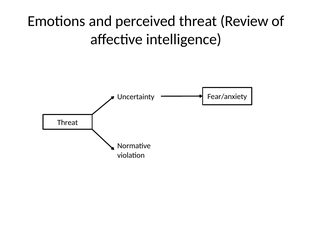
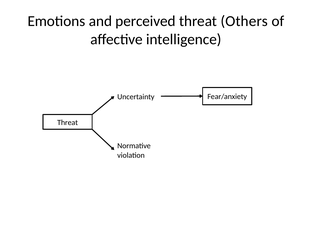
Review: Review -> Others
